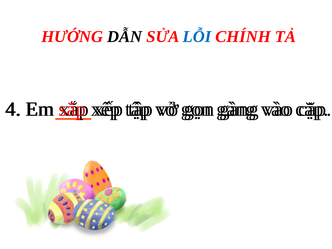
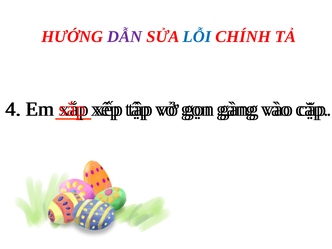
DẪN colour: black -> purple
